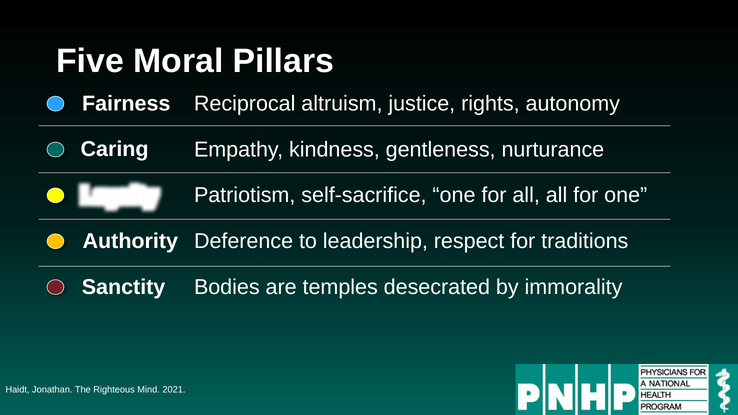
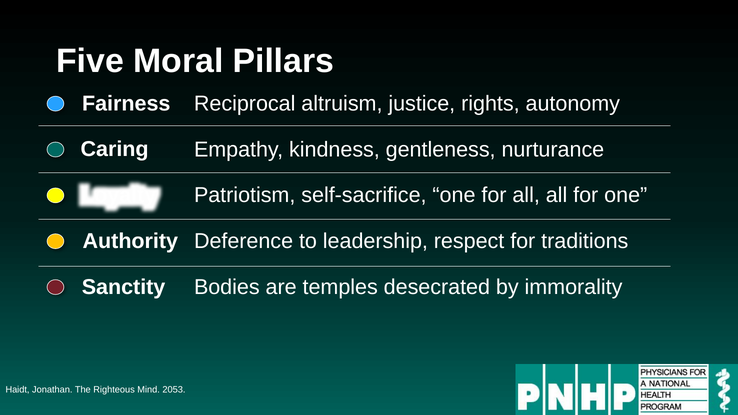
2021: 2021 -> 2053
